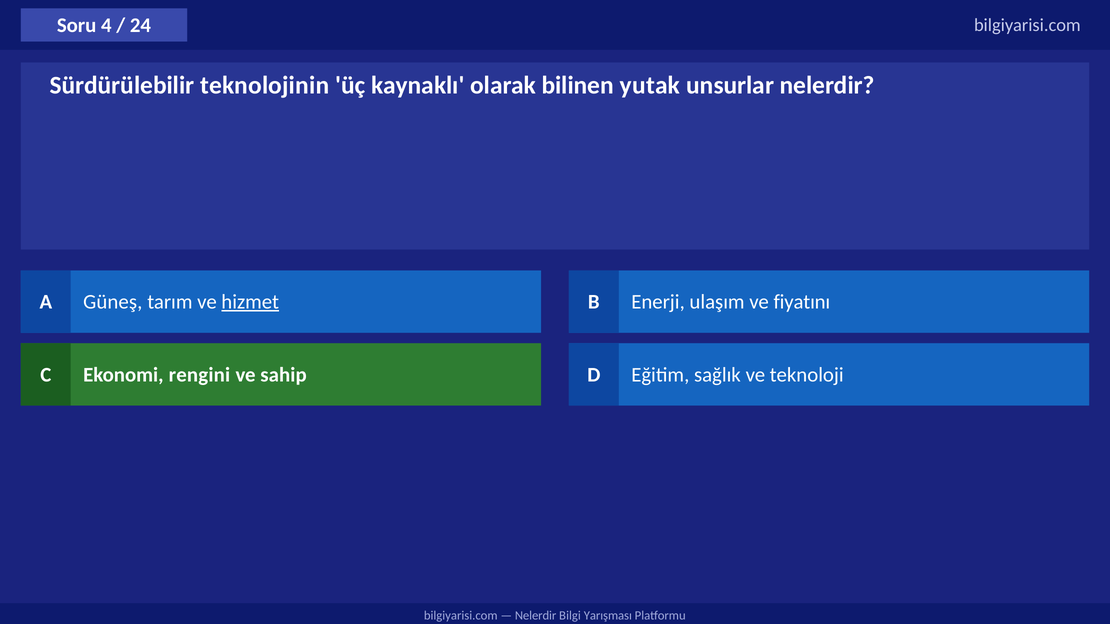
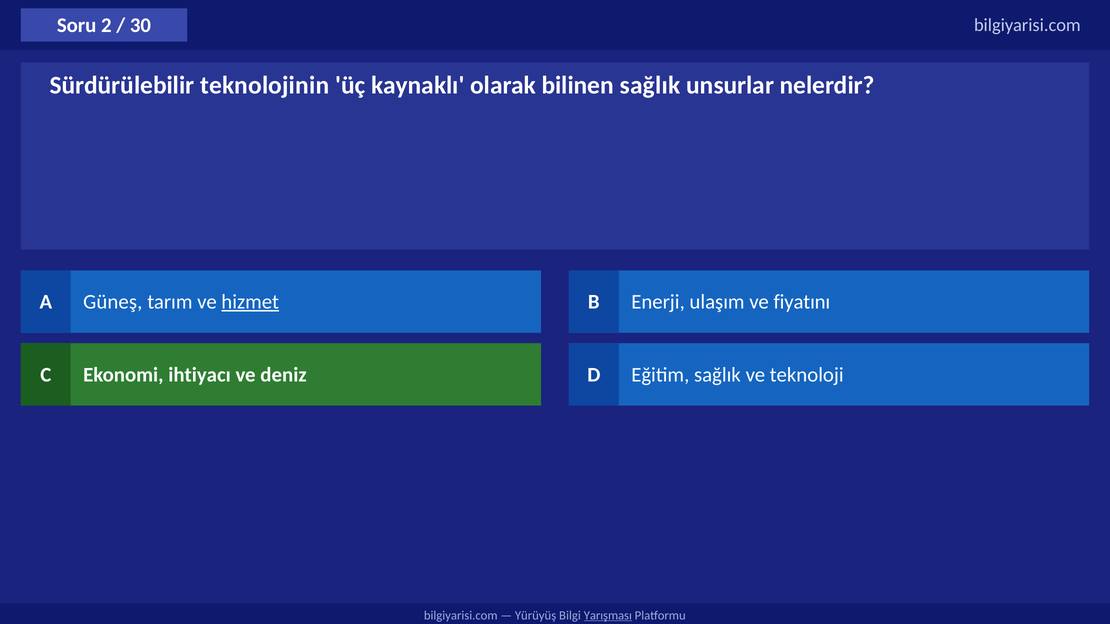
4: 4 -> 2
24: 24 -> 30
bilinen yutak: yutak -> sağlık
rengini: rengini -> ihtiyacı
sahip: sahip -> deniz
Nelerdir at (536, 616): Nelerdir -> Yürüyüş
Yarışması underline: none -> present
